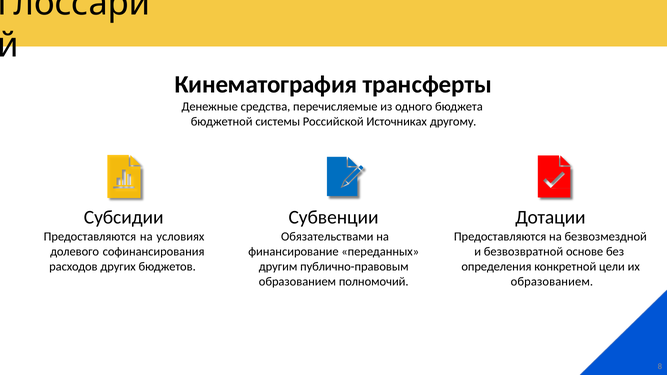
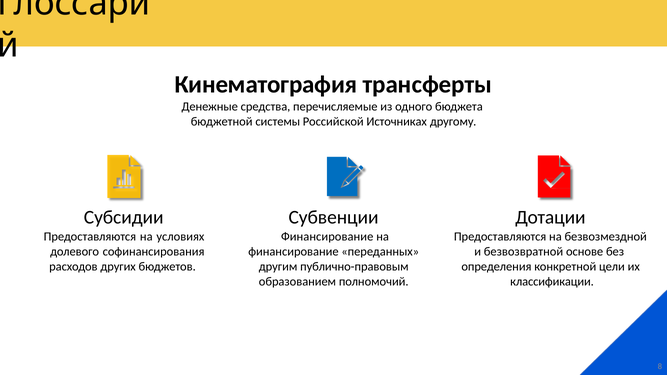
Обязательствами at (327, 237): Обязательствами -> Финансирование
образованием at (552, 282): образованием -> классификации
